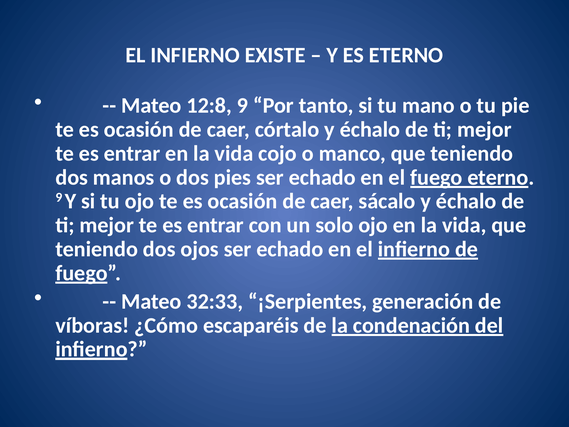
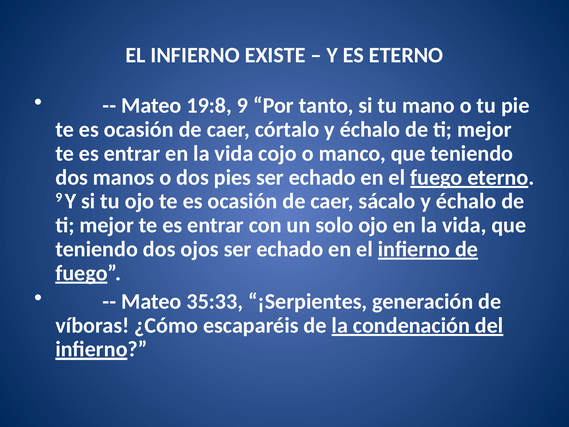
12:8: 12:8 -> 19:8
32:33: 32:33 -> 35:33
